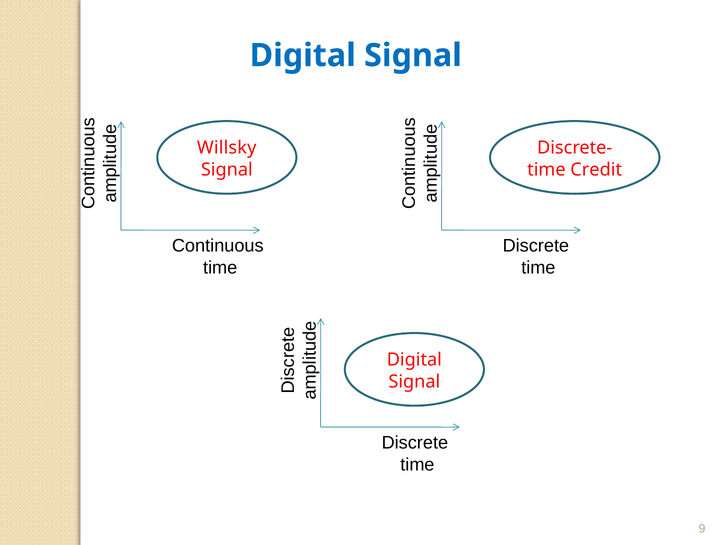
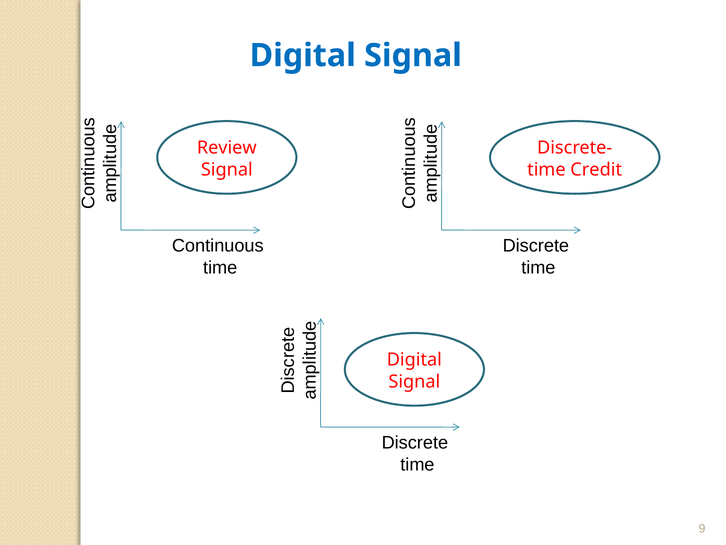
Willsky: Willsky -> Review
